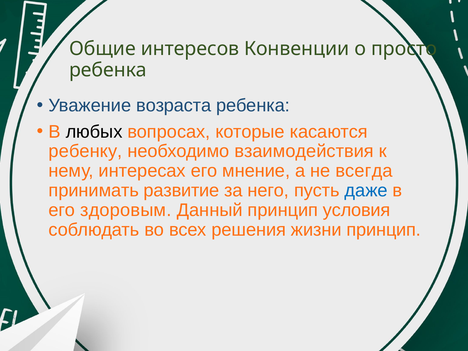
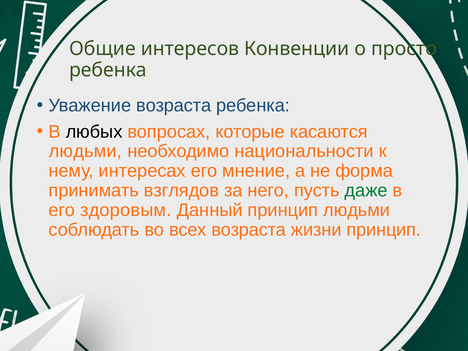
ребенку at (85, 151): ребенку -> людьми
взаимодействия: взаимодействия -> национальности
всегда: всегда -> форма
развитие: развитие -> взглядов
даже colour: blue -> green
принцип условия: условия -> людьми
всех решения: решения -> возраста
